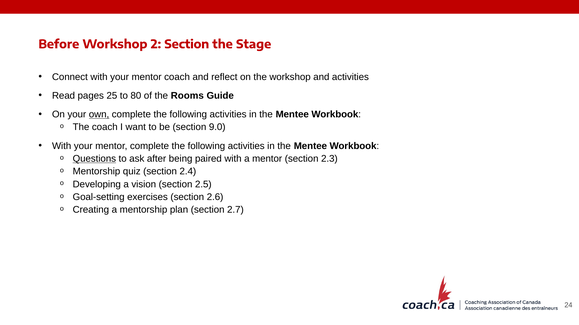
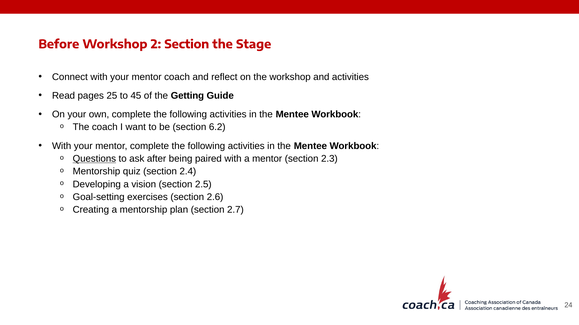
80: 80 -> 45
Rooms: Rooms -> Getting
own underline: present -> none
9.0: 9.0 -> 6.2
